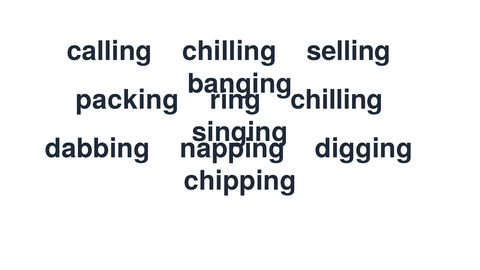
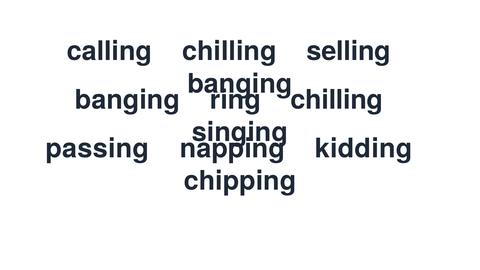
packing at (127, 100): packing -> banging
dabbing: dabbing -> passing
digging: digging -> kidding
